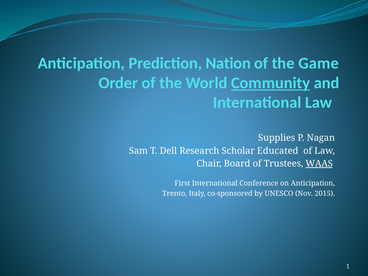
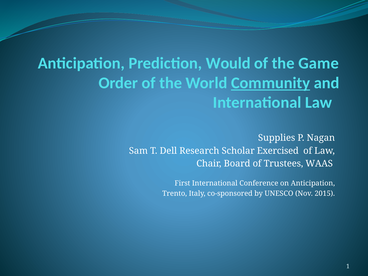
Nation: Nation -> Would
Educated: Educated -> Exercised
WAAS underline: present -> none
